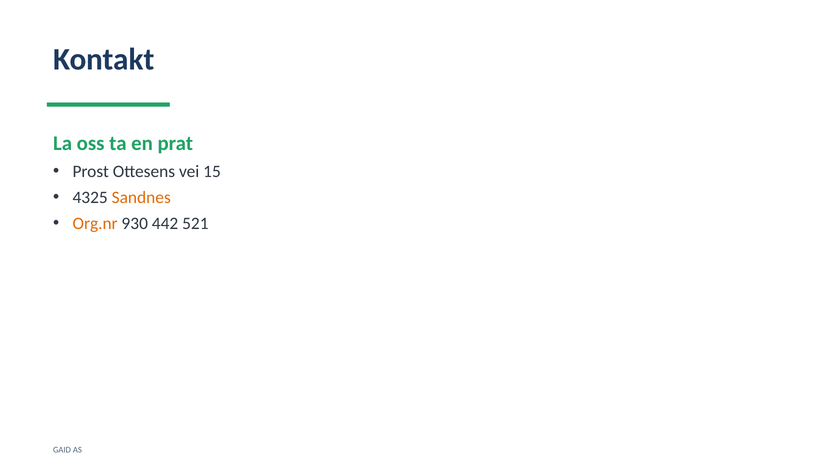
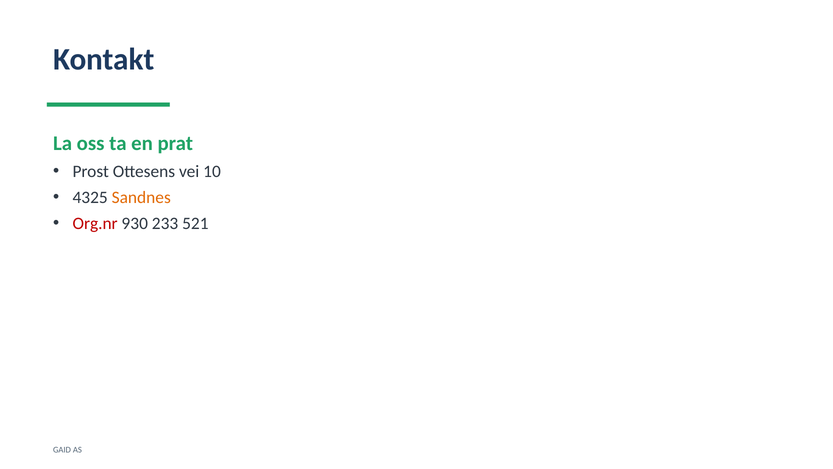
15: 15 -> 10
Org.nr colour: orange -> red
442: 442 -> 233
